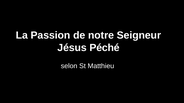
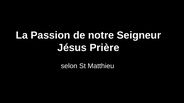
Péché: Péché -> Prière
